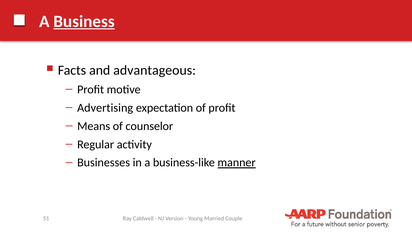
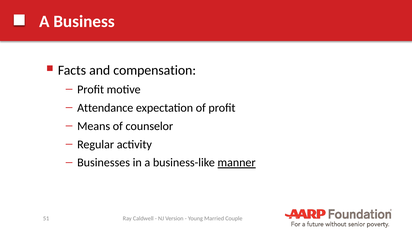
Business underline: present -> none
advantageous: advantageous -> compensation
Advertising: Advertising -> Attendance
